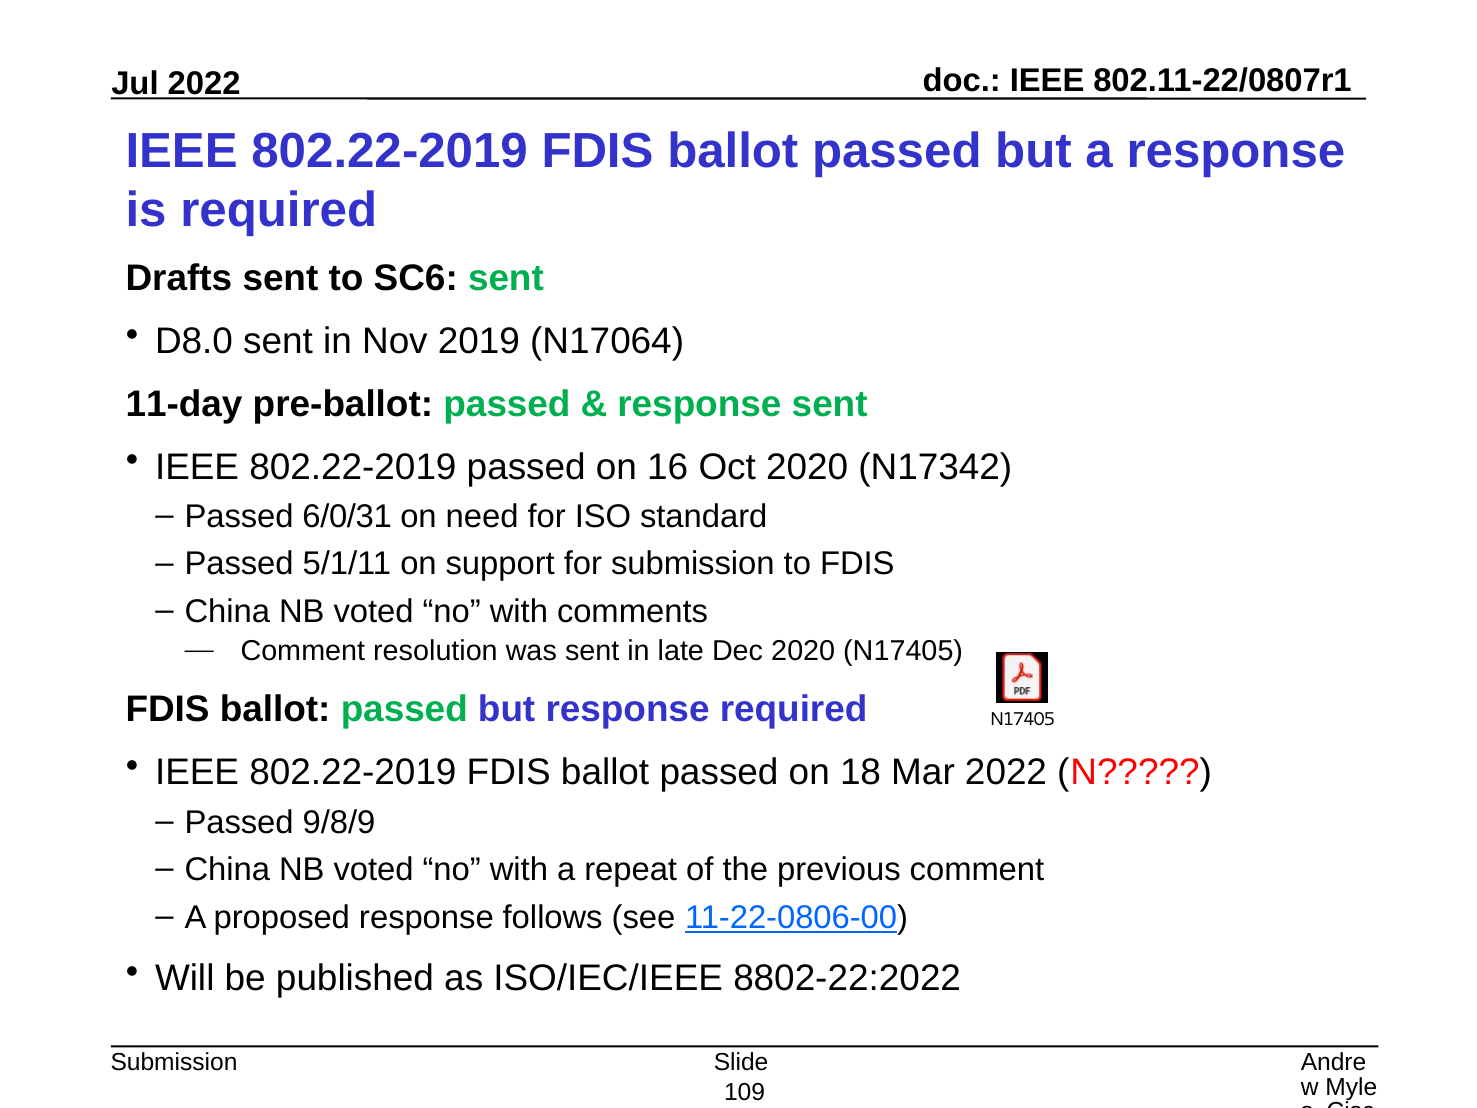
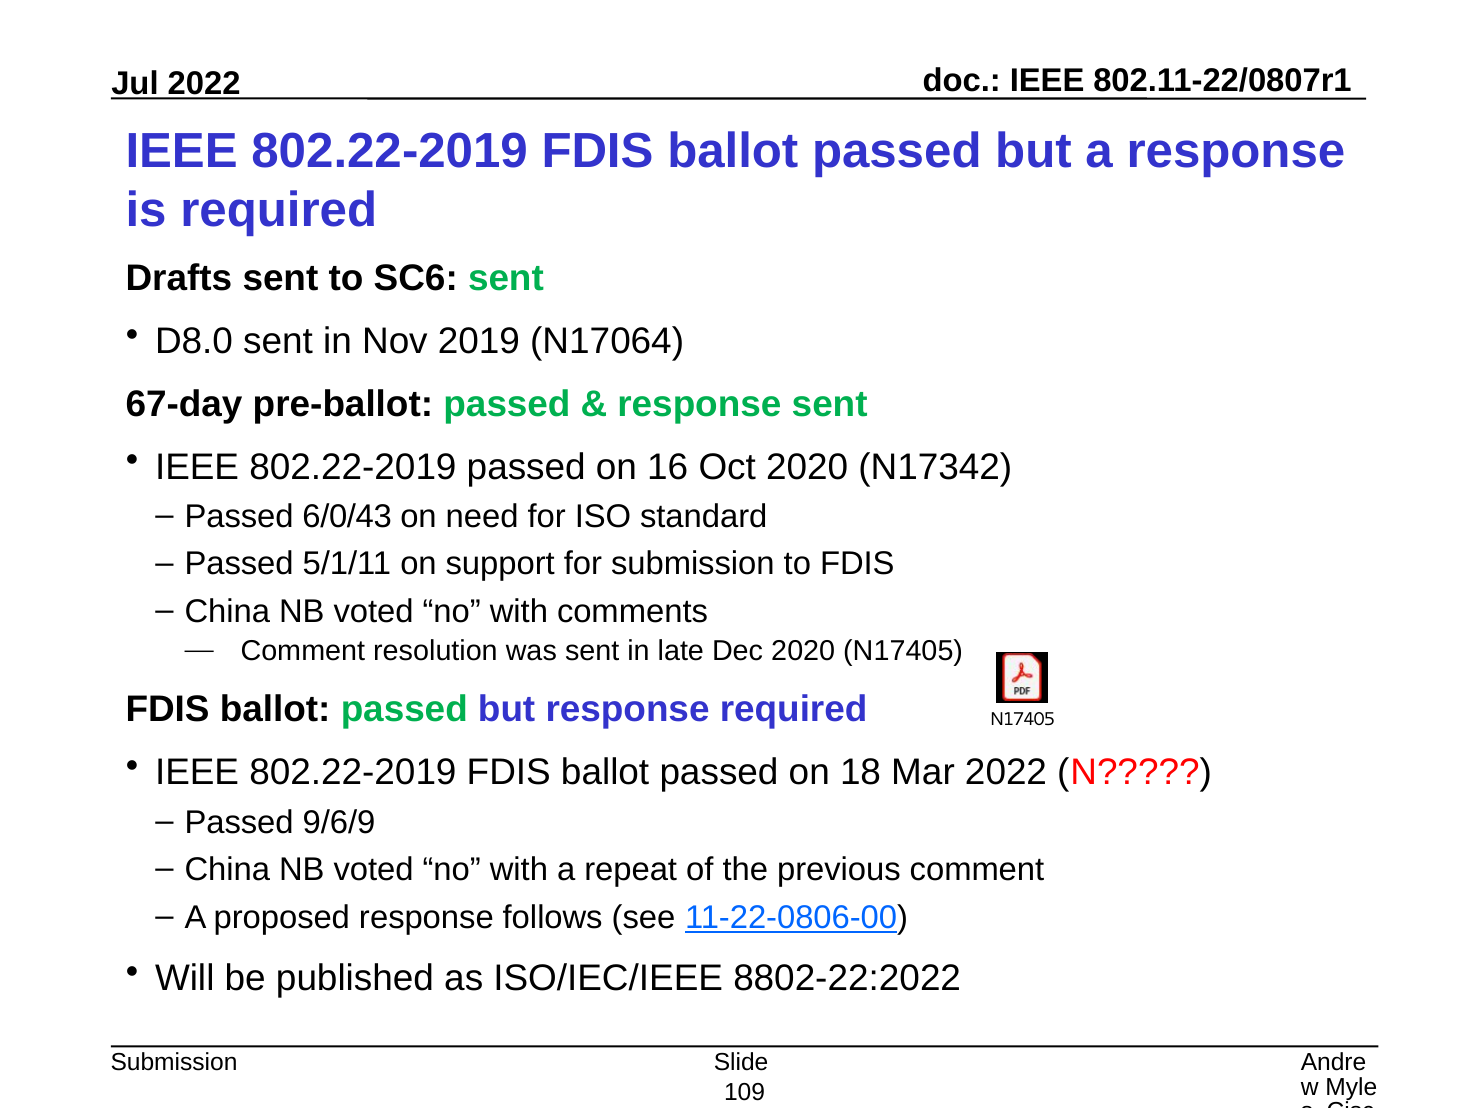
11-day: 11-day -> 67-day
6/0/31: 6/0/31 -> 6/0/43
9/8/9: 9/8/9 -> 9/6/9
